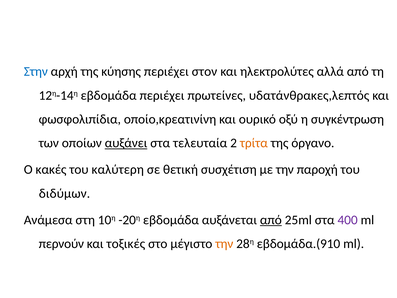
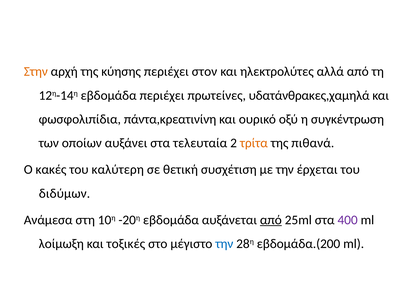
Στην colour: blue -> orange
υδατάνθρακες,λεπτός: υδατάνθρακες,λεπτός -> υδατάνθρακες,χαμηλά
οποίο,κρεατινίνη: οποίο,κρεατινίνη -> πάντα,κρεατινίνη
αυξάνει underline: present -> none
όργανο: όργανο -> πιθανά
παροχή: παροχή -> έρχεται
περνούν: περνούν -> λοίμωξη
την at (224, 244) colour: orange -> blue
εβδομάδα.(910: εβδομάδα.(910 -> εβδομάδα.(200
